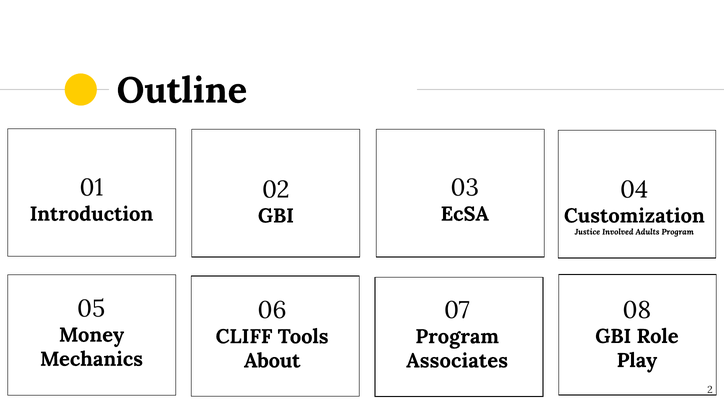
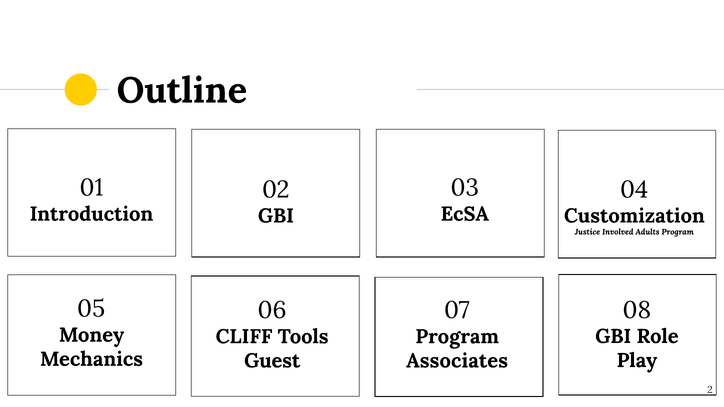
About: About -> Guest
